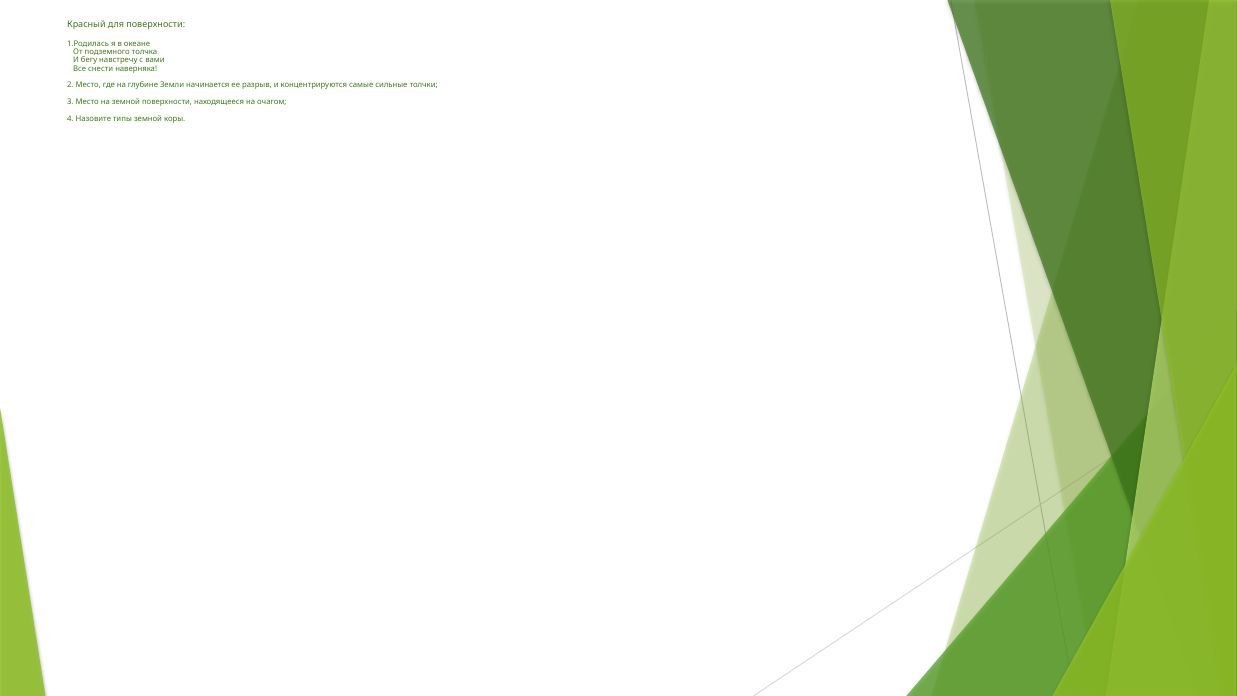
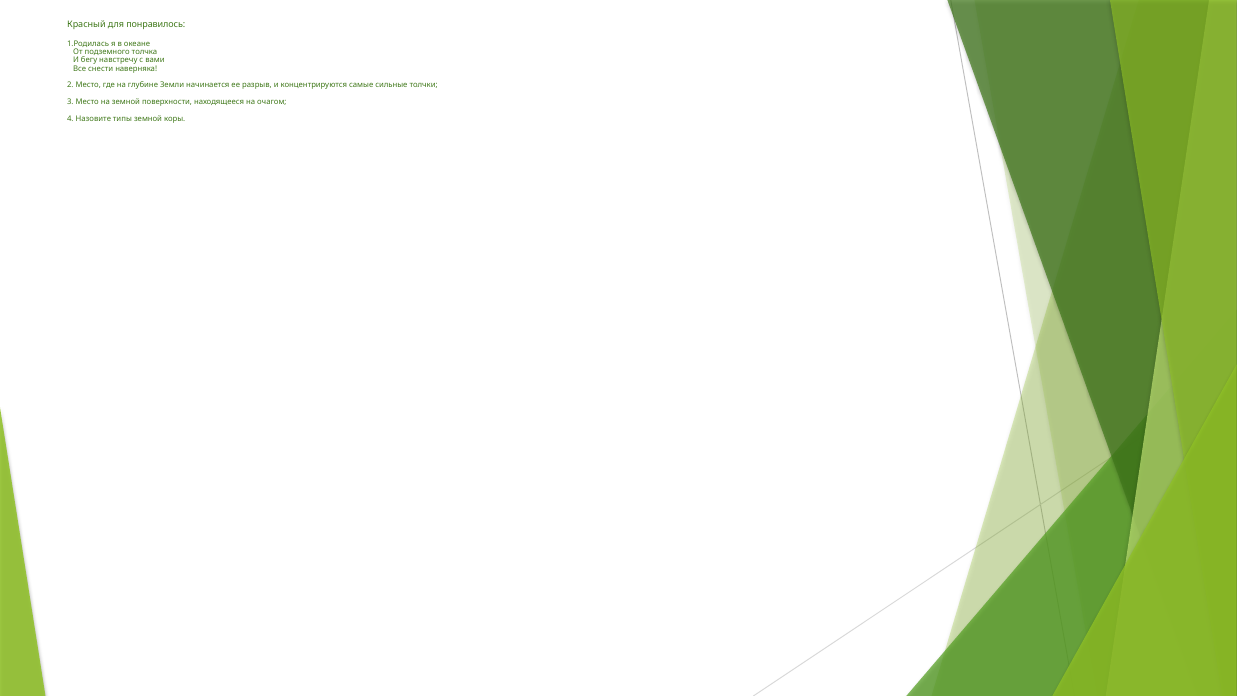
для поверхности: поверхности -> понравилось
